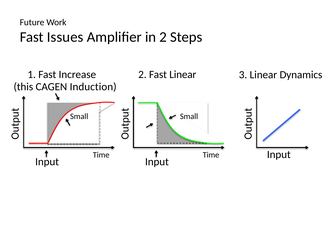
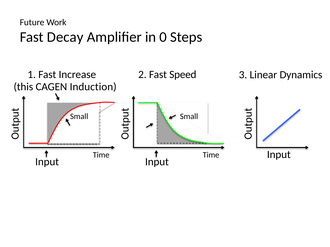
Issues: Issues -> Decay
in 2: 2 -> 0
Fast Linear: Linear -> Speed
